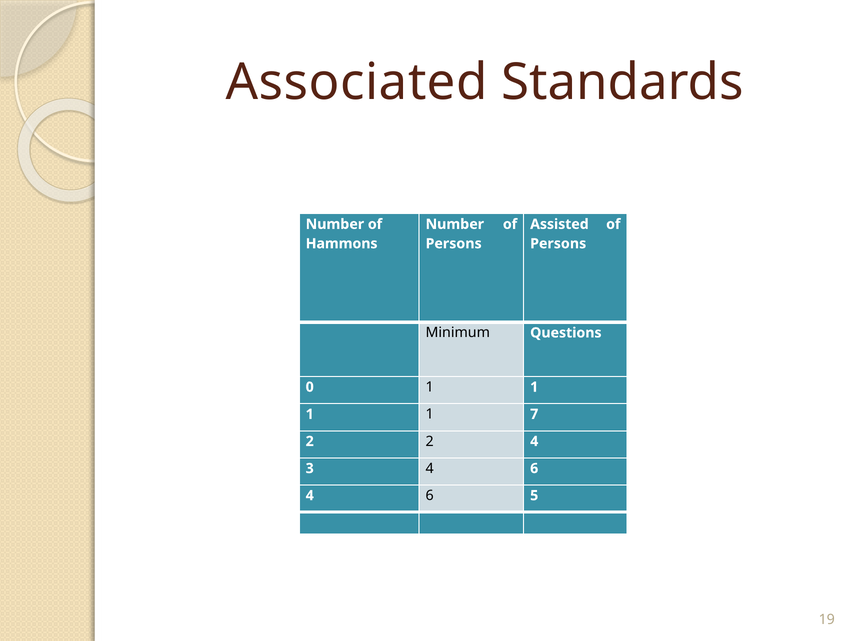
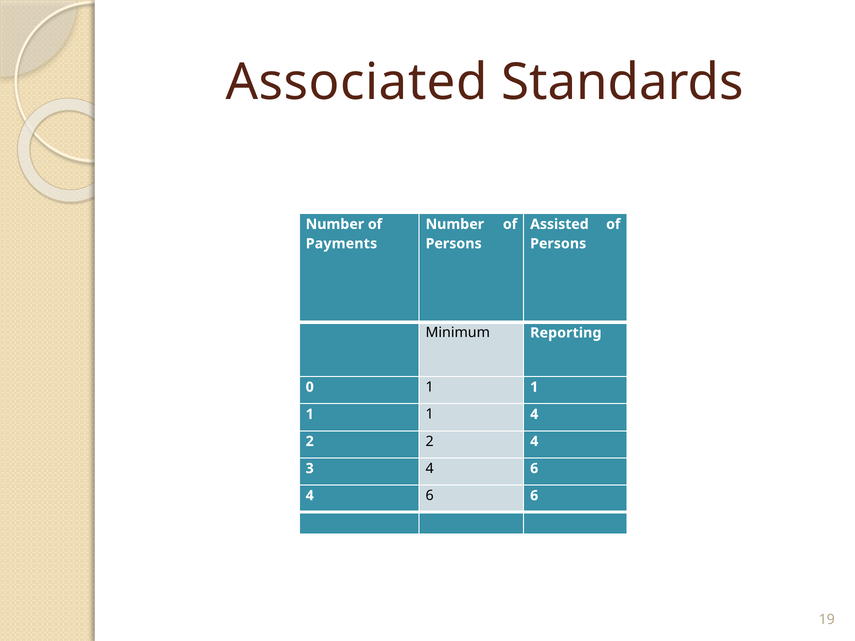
Hammons: Hammons -> Payments
Questions: Questions -> Reporting
1 7: 7 -> 4
6 5: 5 -> 6
